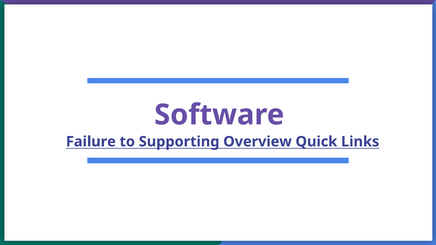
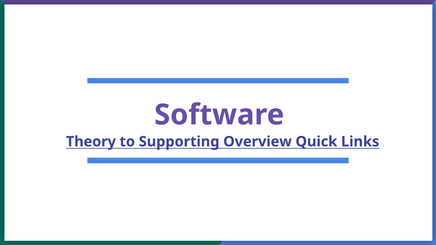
Failure: Failure -> Theory
